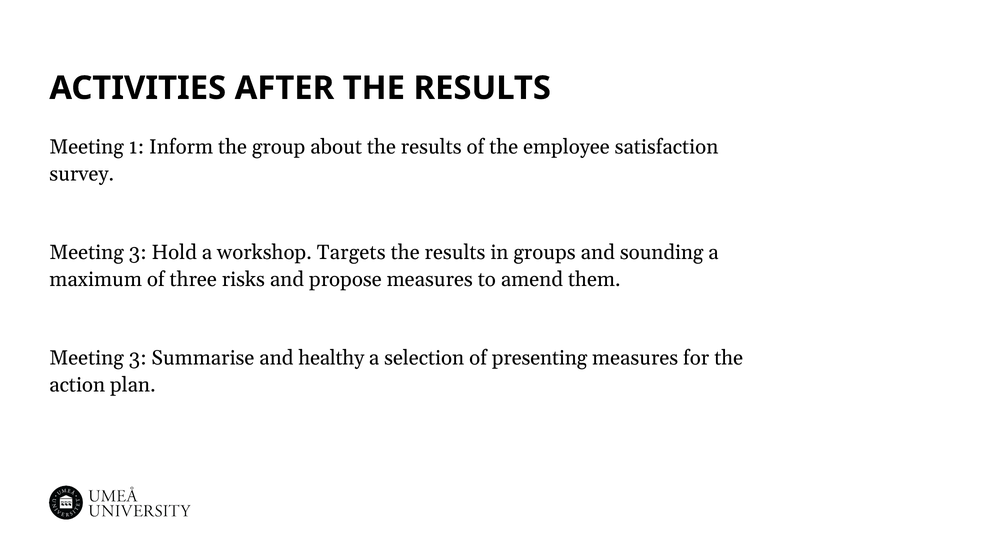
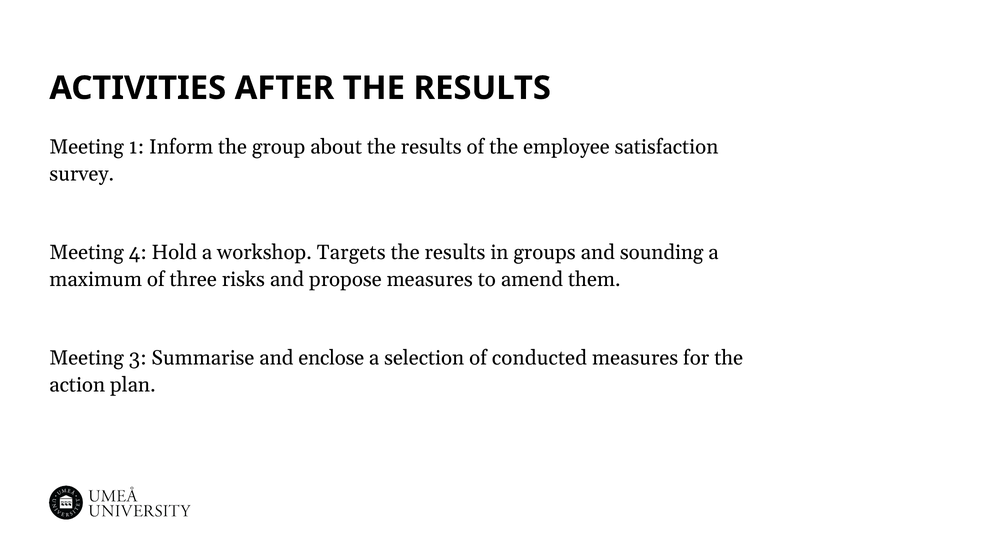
3 at (138, 252): 3 -> 4
healthy: healthy -> enclose
presenting: presenting -> conducted
